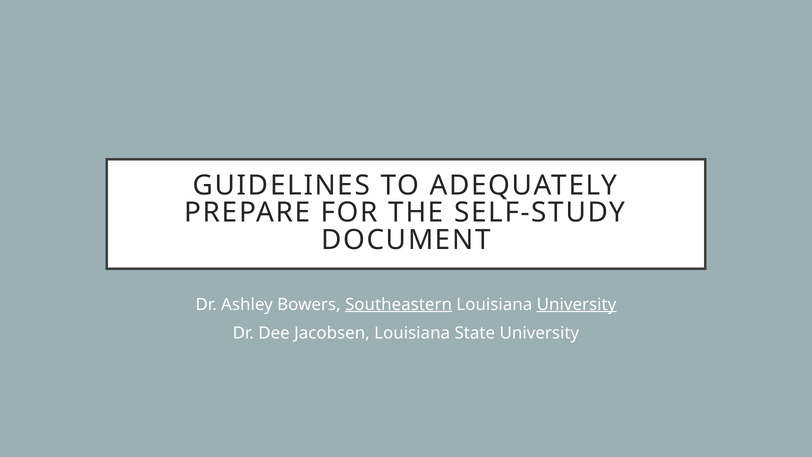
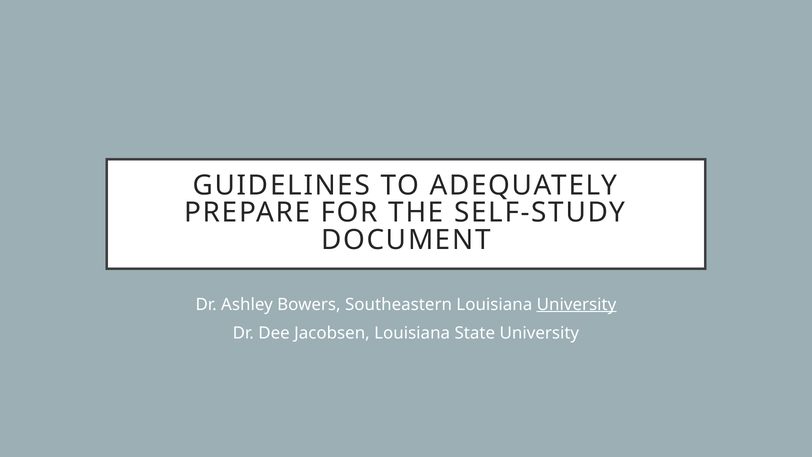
Southeastern underline: present -> none
